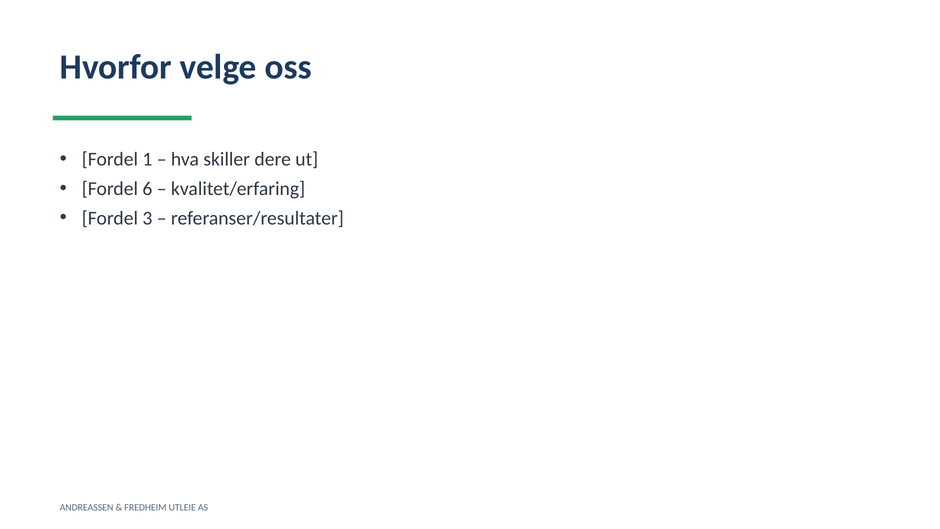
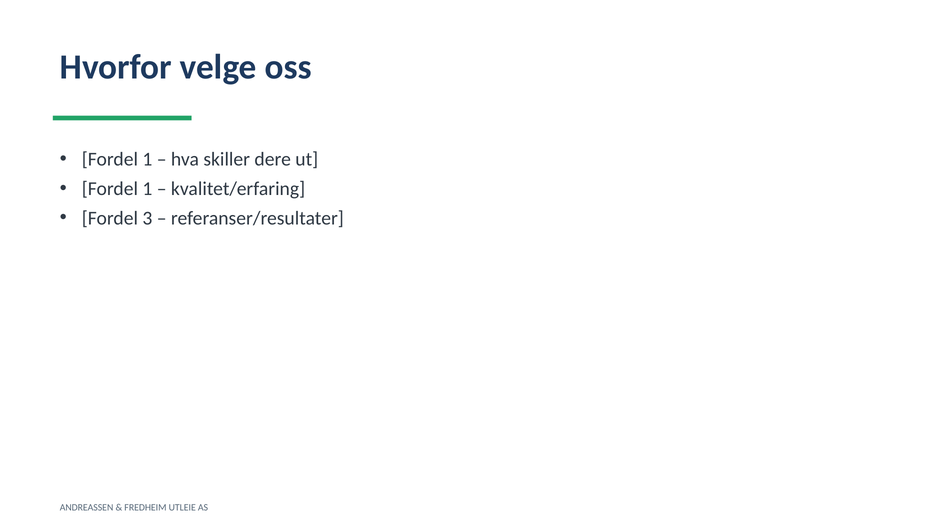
6 at (147, 189): 6 -> 1
